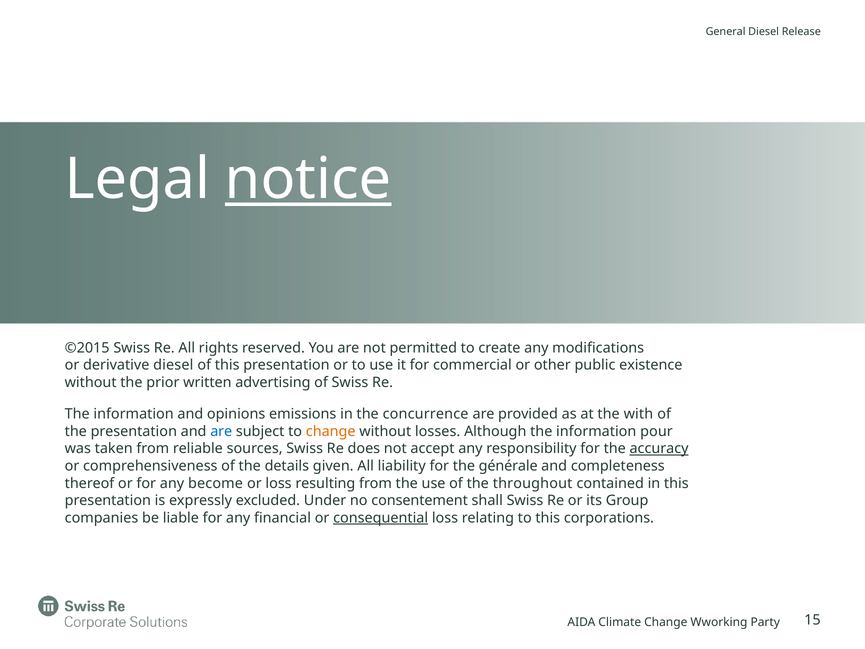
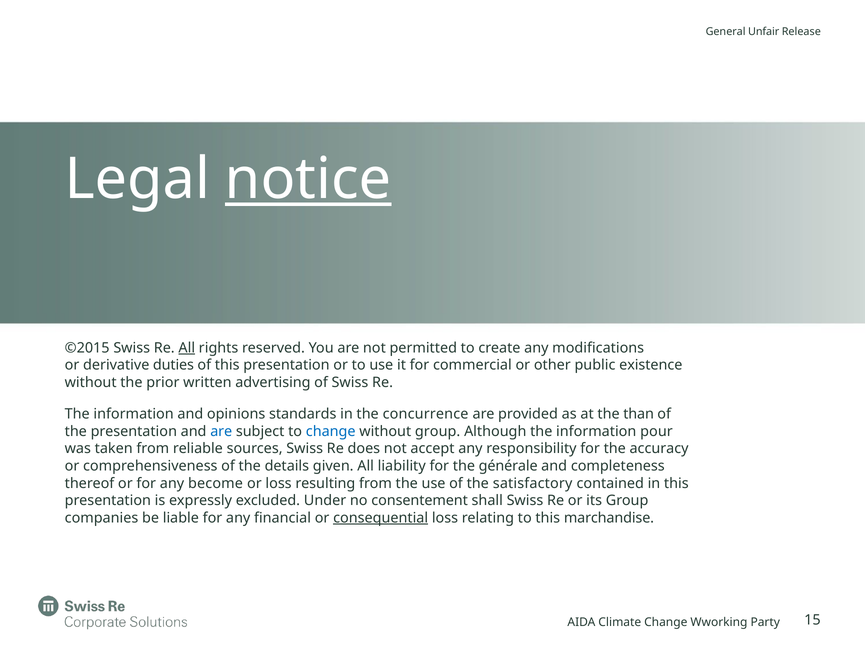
Diesel at (764, 32): Diesel -> Unfair
All at (187, 348) underline: none -> present
derivative diesel: diesel -> duties
emissions: emissions -> standards
with: with -> than
change at (331, 431) colour: orange -> blue
without losses: losses -> group
accuracy underline: present -> none
throughout: throughout -> satisfactory
corporations: corporations -> marchandise
